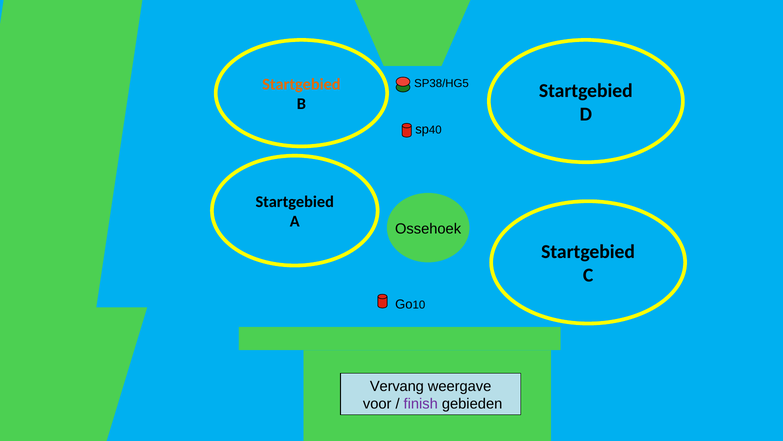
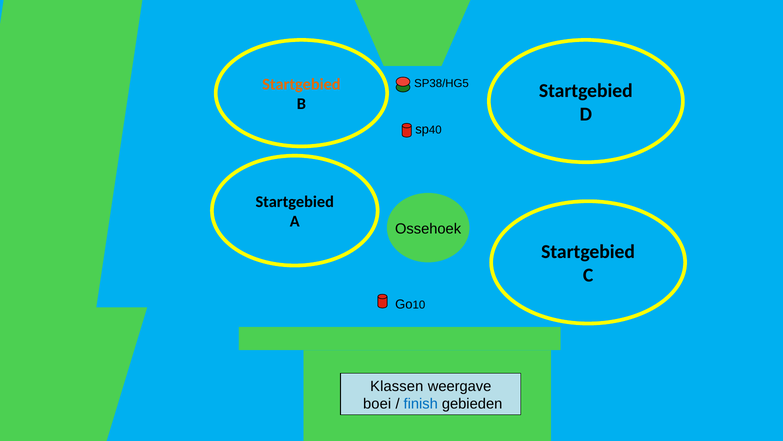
Vervang: Vervang -> Klassen
voor: voor -> boei
finish colour: purple -> blue
